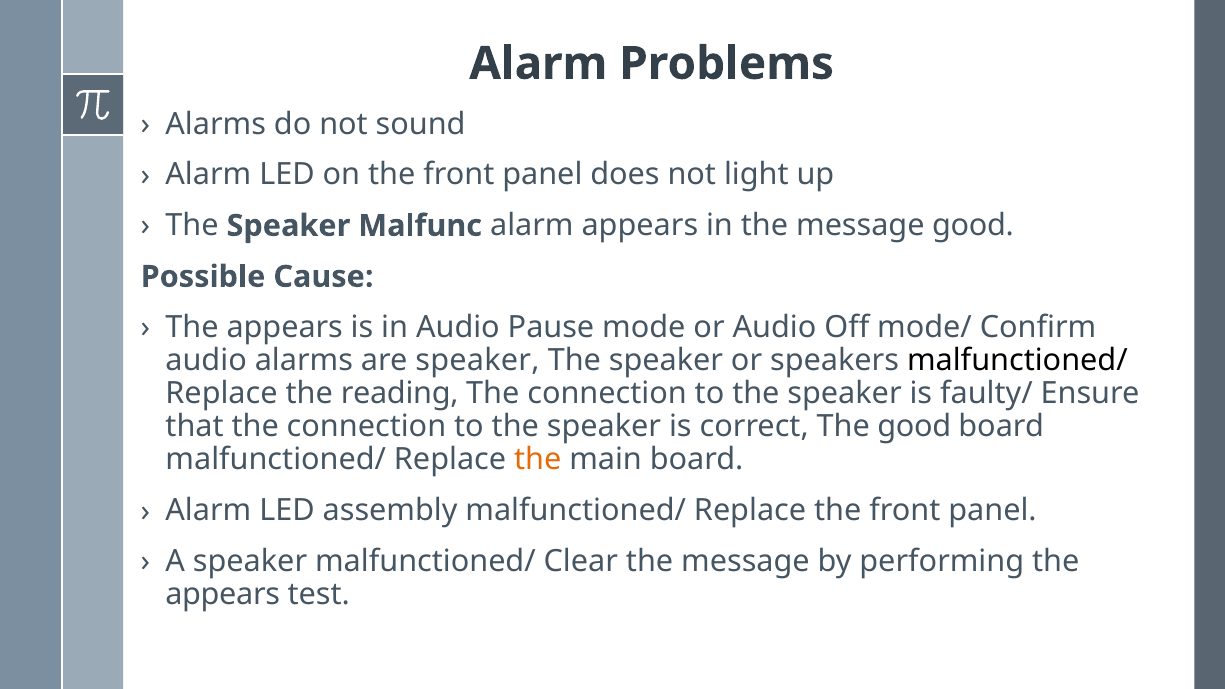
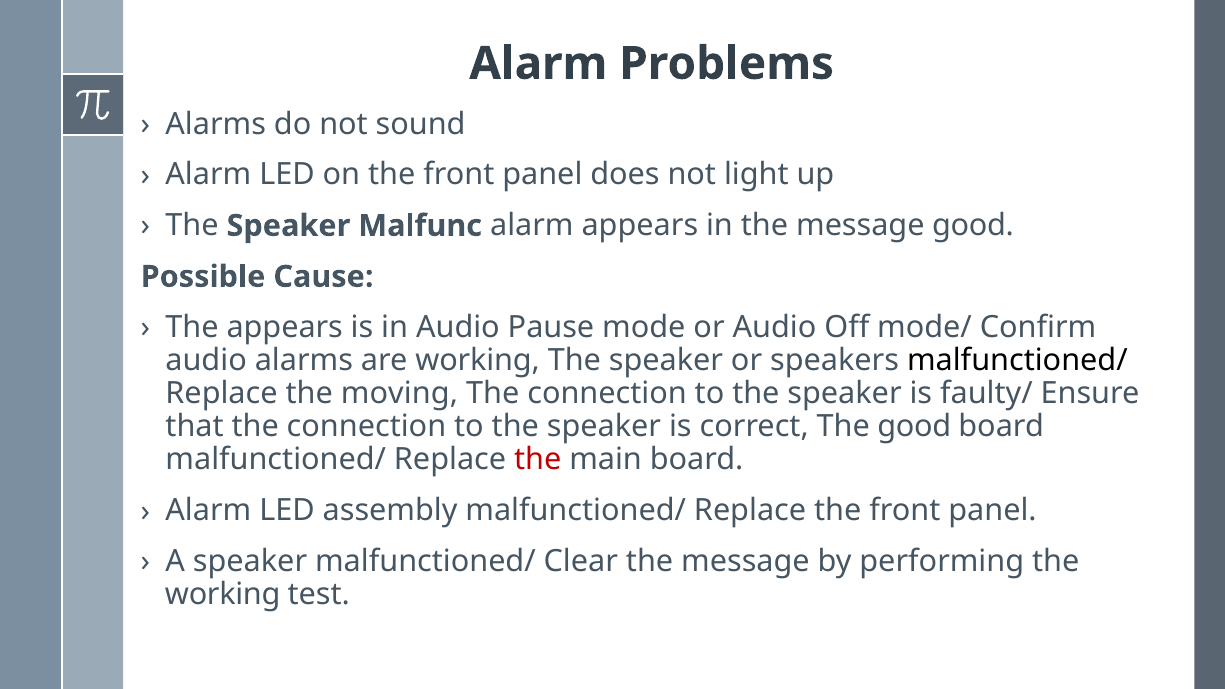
are speaker: speaker -> working
reading: reading -> moving
the at (538, 460) colour: orange -> red
appears at (223, 595): appears -> working
